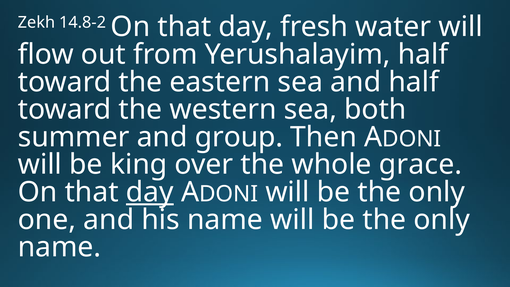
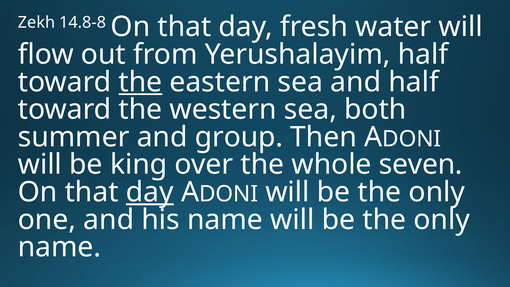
14.8-2: 14.8-2 -> 14.8-8
the at (140, 82) underline: none -> present
grace: grace -> seven
